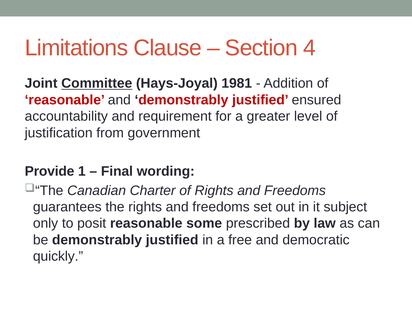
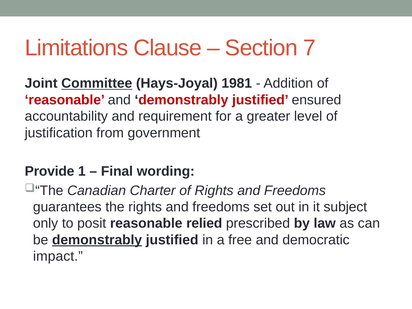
4: 4 -> 7
some: some -> relied
demonstrably at (97, 240) underline: none -> present
quickly: quickly -> impact
